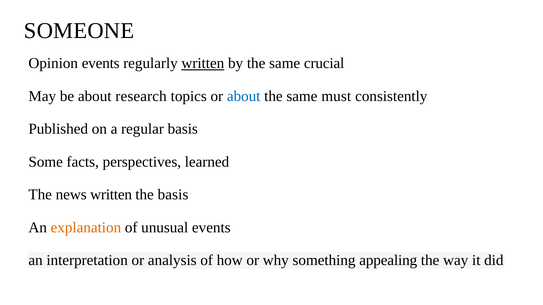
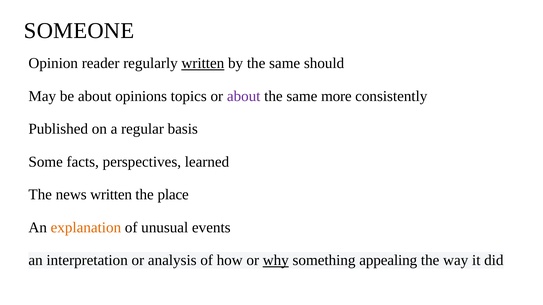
Opinion events: events -> reader
crucial: crucial -> should
research: research -> opinions
about at (244, 96) colour: blue -> purple
must: must -> more
the basis: basis -> place
why underline: none -> present
